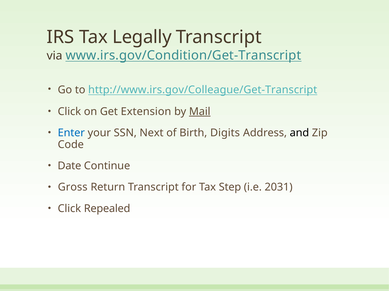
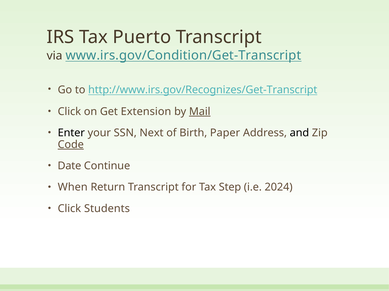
Legally: Legally -> Puerto
http://www.irs.gov/Colleague/Get-Transcript: http://www.irs.gov/Colleague/Get-Transcript -> http://www.irs.gov/Recognizes/Get-Transcript
Enter colour: blue -> black
Digits: Digits -> Paper
Code underline: none -> present
Gross: Gross -> When
2031: 2031 -> 2024
Repealed: Repealed -> Students
